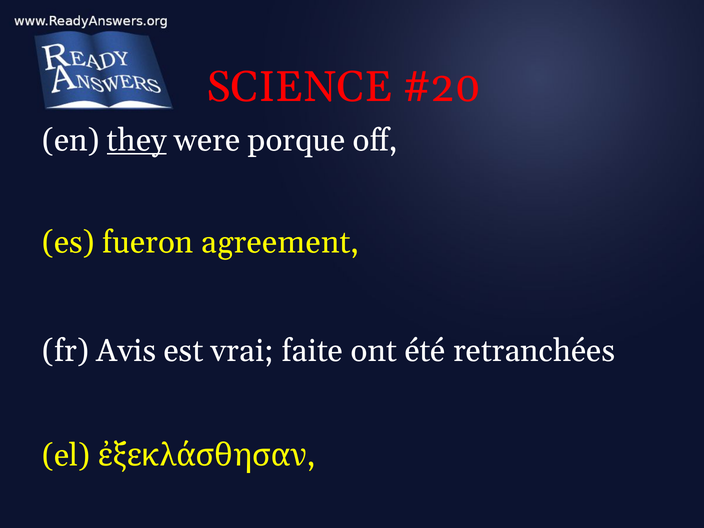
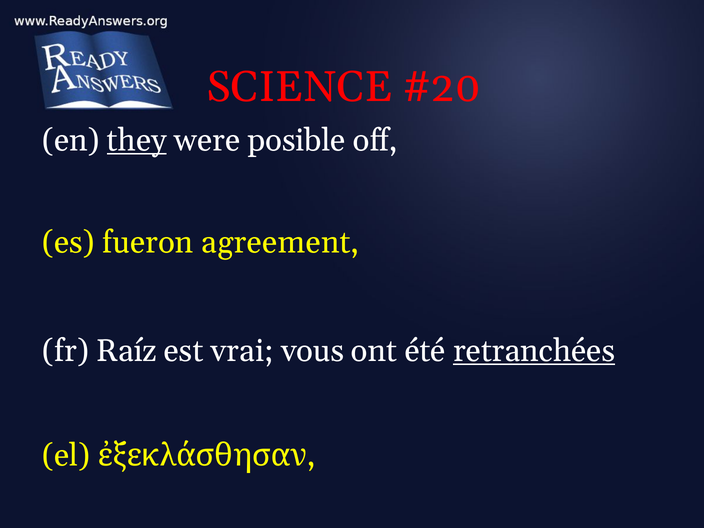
porque: porque -> posible
Avis: Avis -> Raíz
faite: faite -> vous
retranchées underline: none -> present
